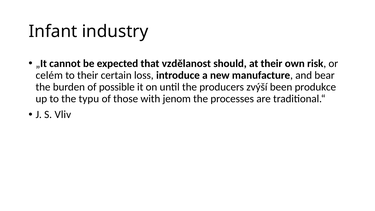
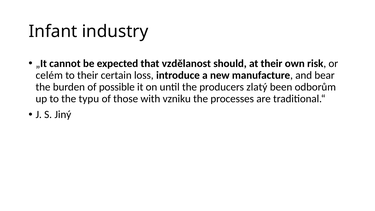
zvýší: zvýší -> zlatý
produkce: produkce -> odborům
jenom: jenom -> vzniku
Vliv: Vliv -> Jiný
